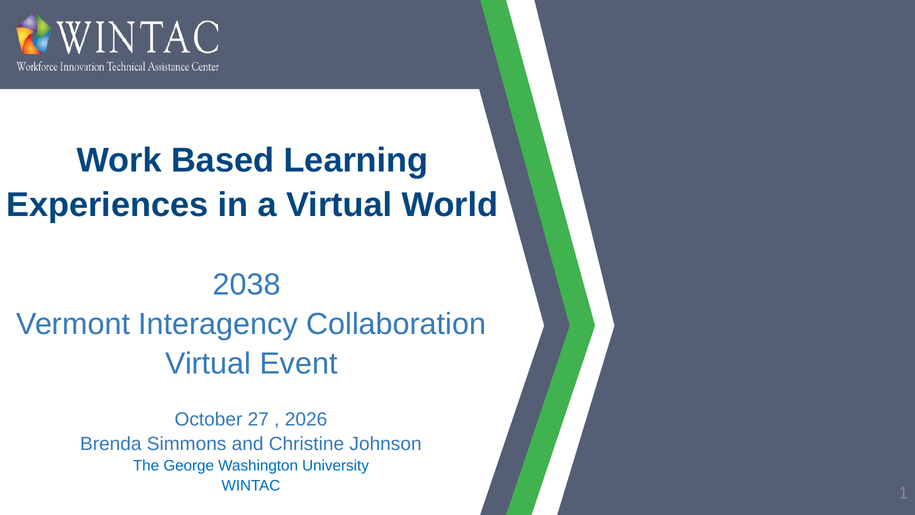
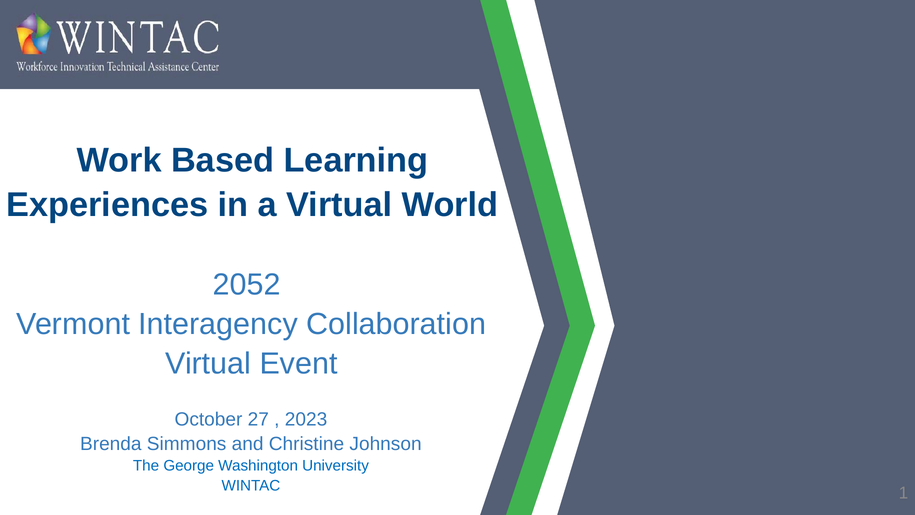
2038: 2038 -> 2052
2026: 2026 -> 2023
